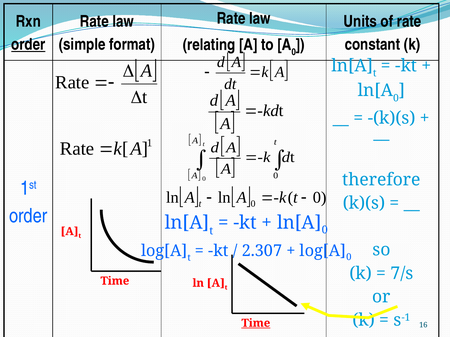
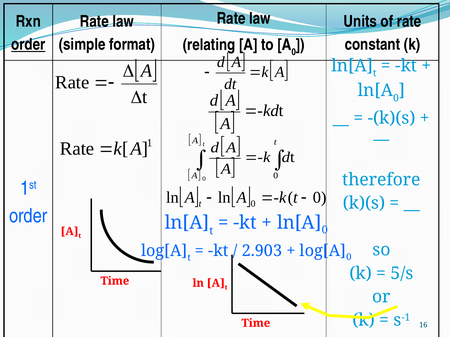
2.307: 2.307 -> 2.903
7/s: 7/s -> 5/s
Time at (256, 324) underline: present -> none
